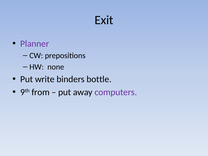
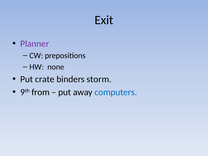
write: write -> crate
bottle: bottle -> storm
computers colour: purple -> blue
